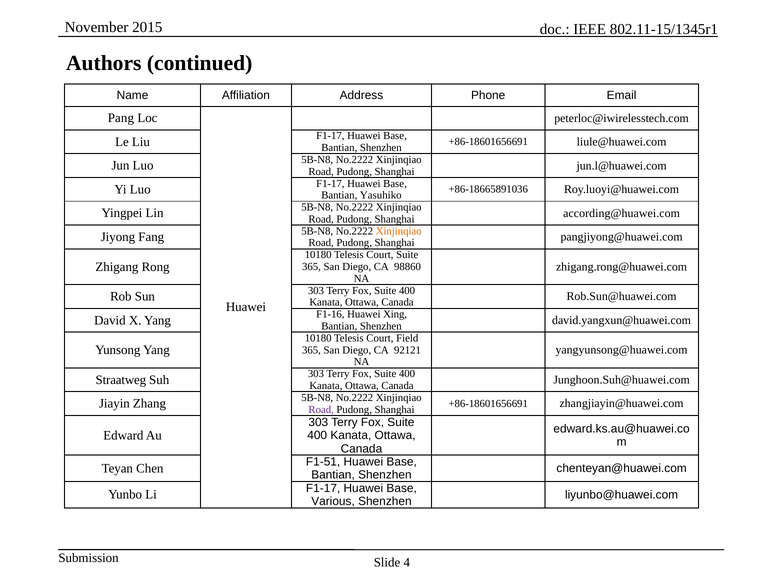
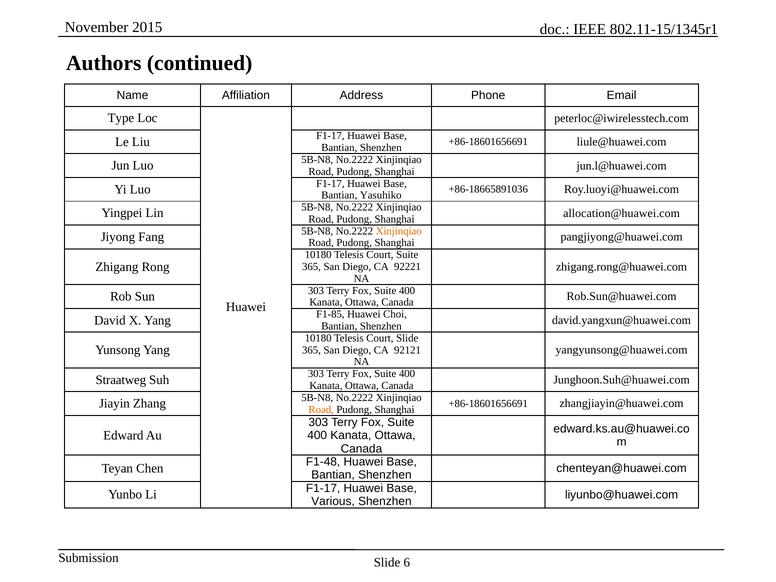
Pang: Pang -> Type
according@huawei.com: according@huawei.com -> allocation@huawei.com
98860: 98860 -> 92221
F1-16: F1-16 -> F1-85
Xing: Xing -> Choi
Court Field: Field -> Slide
Road at (321, 409) colour: purple -> orange
F1-51: F1-51 -> F1-48
4: 4 -> 6
